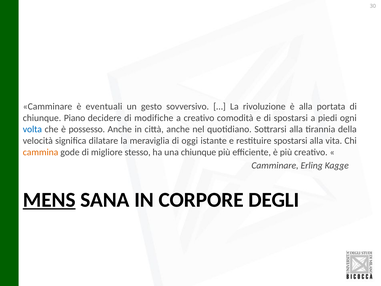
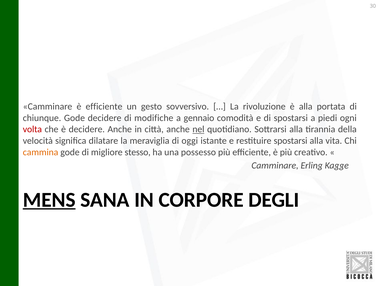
è eventuali: eventuali -> efficiente
chiunque Piano: Piano -> Gode
a creativo: creativo -> gennaio
volta colour: blue -> red
è possesso: possesso -> decidere
nel underline: none -> present
una chiunque: chiunque -> possesso
